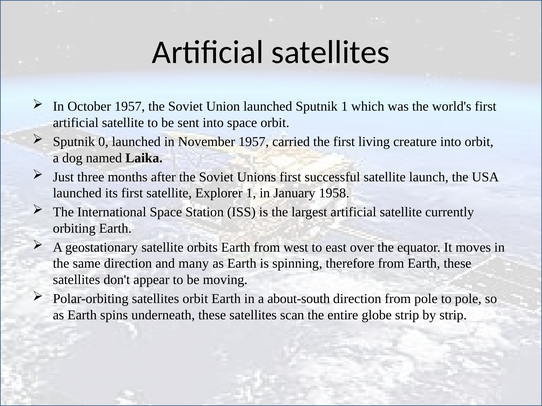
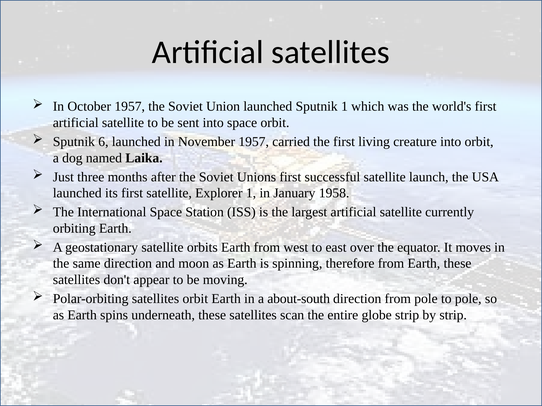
0: 0 -> 6
many: many -> moon
